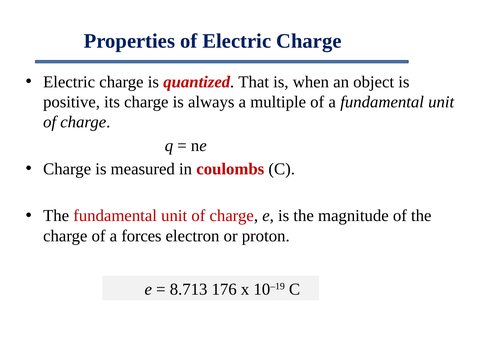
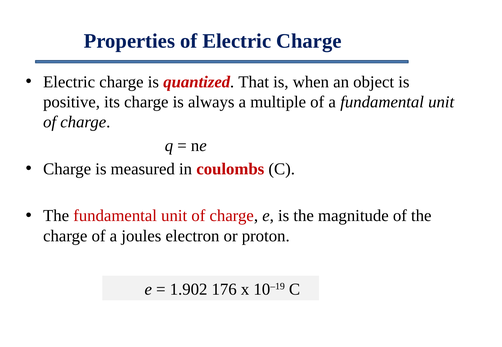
forces: forces -> joules
8.713: 8.713 -> 1.902
